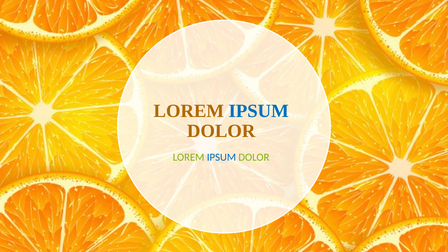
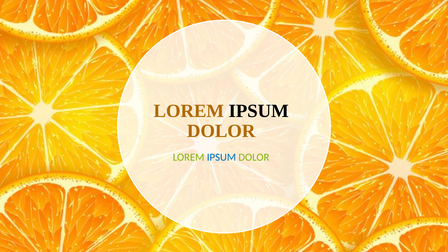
IPSUM at (259, 111) colour: blue -> black
